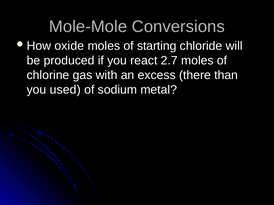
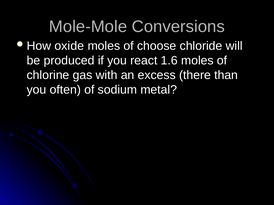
starting: starting -> choose
2.7: 2.7 -> 1.6
used: used -> often
